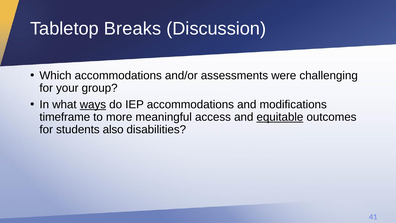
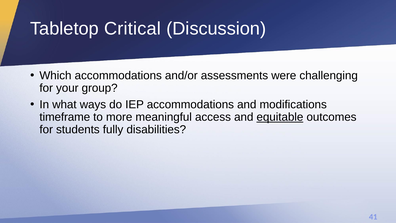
Breaks: Breaks -> Critical
ways underline: present -> none
also: also -> fully
